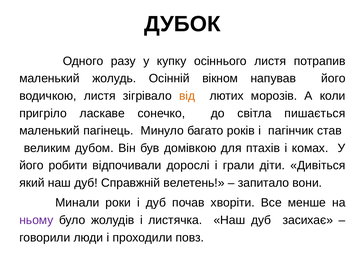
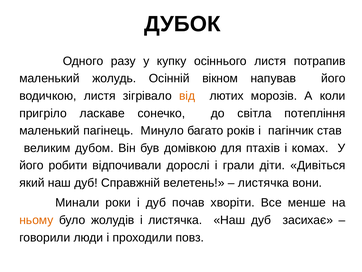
пишається: пишається -> потепління
запитало at (263, 183): запитало -> листячка
ньому colour: purple -> orange
